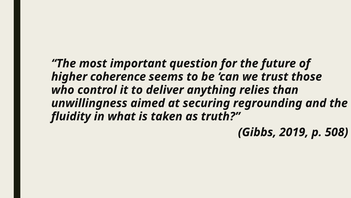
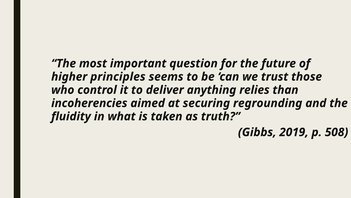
coherence: coherence -> principles
unwillingness: unwillingness -> incoherencies
